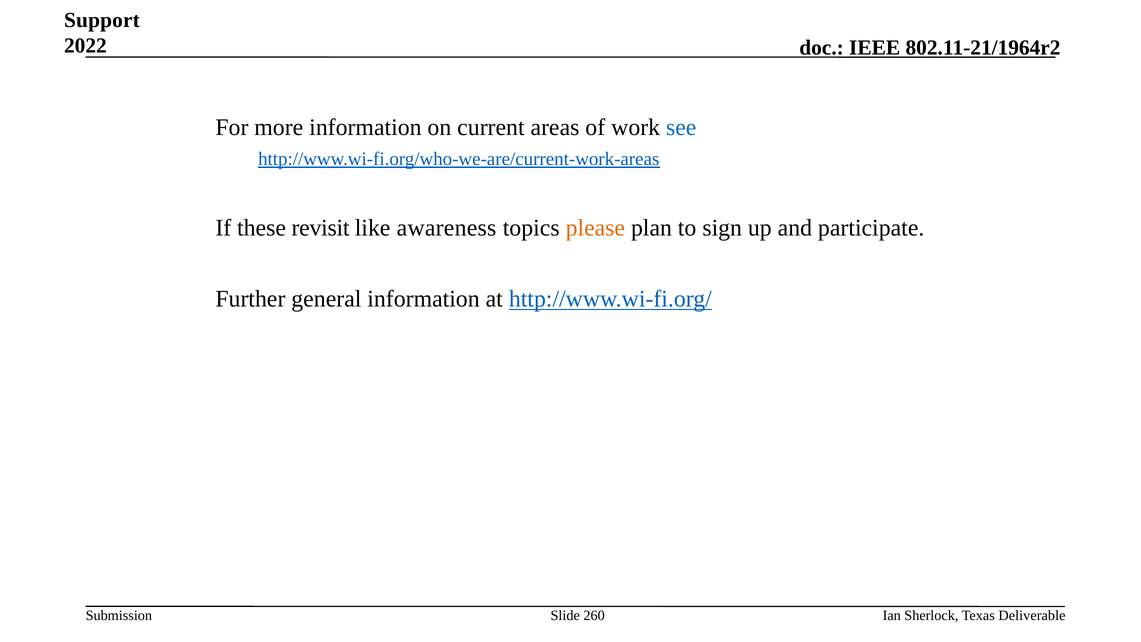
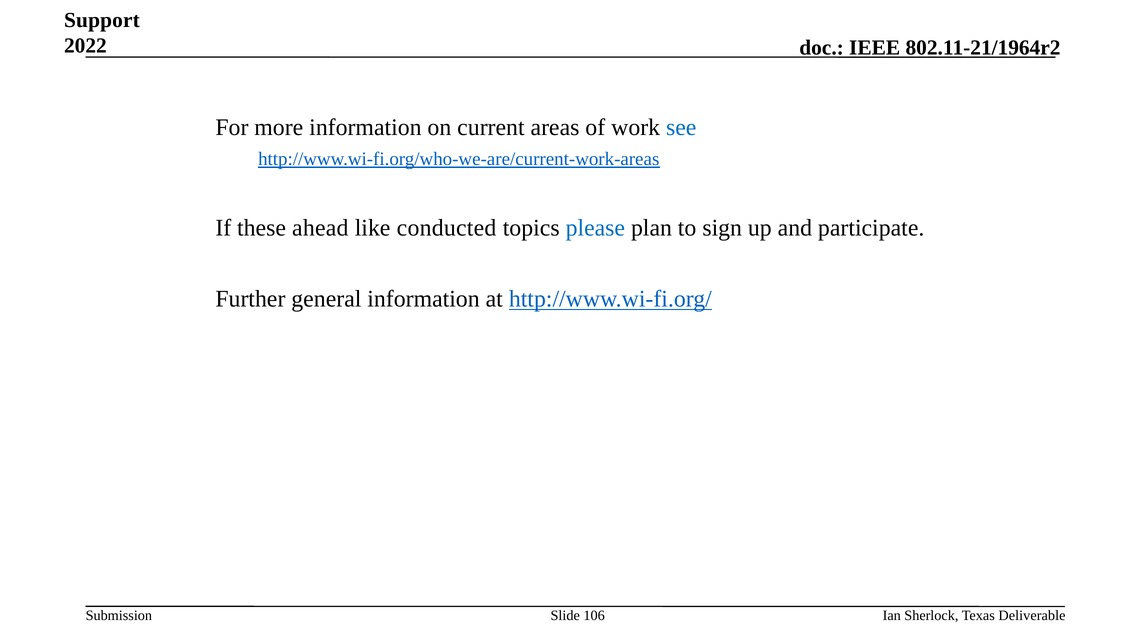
revisit: revisit -> ahead
awareness: awareness -> conducted
please colour: orange -> blue
260: 260 -> 106
